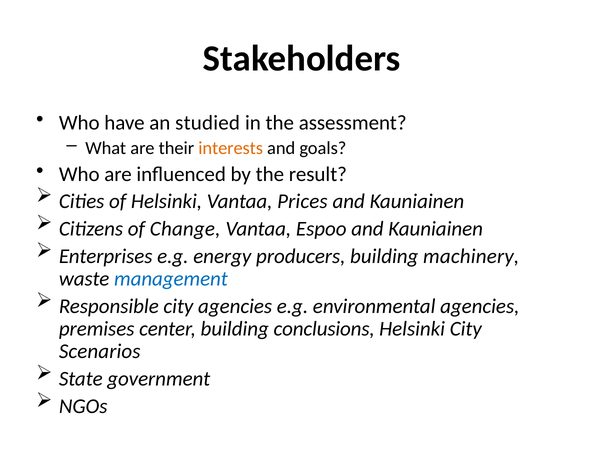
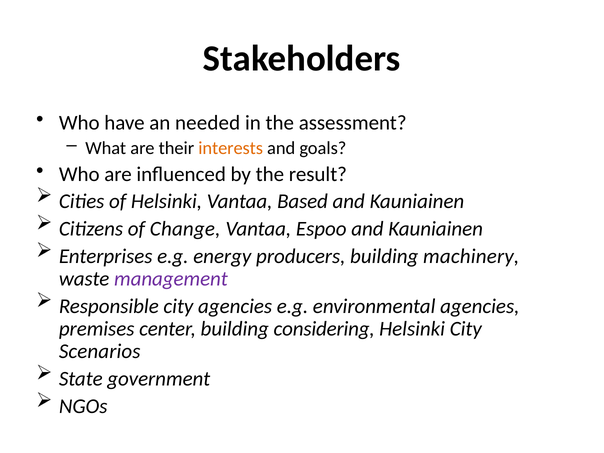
studied: studied -> needed
Prices: Prices -> Based
management colour: blue -> purple
conclusions: conclusions -> considering
